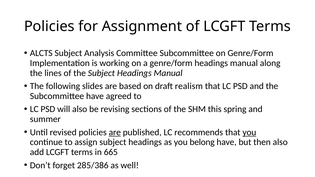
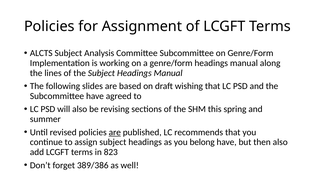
realism: realism -> wishing
you at (249, 132) underline: present -> none
665: 665 -> 823
285/386: 285/386 -> 389/386
